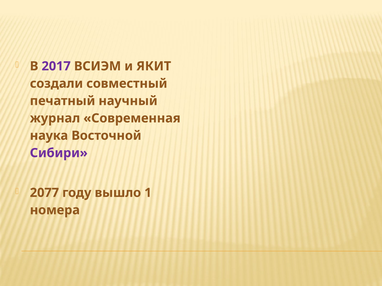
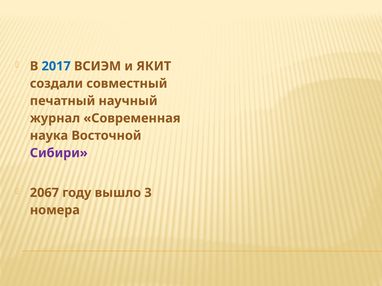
2017 colour: purple -> blue
2077: 2077 -> 2067
1: 1 -> 3
